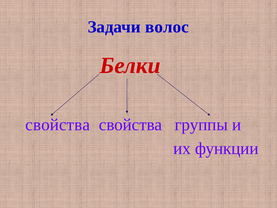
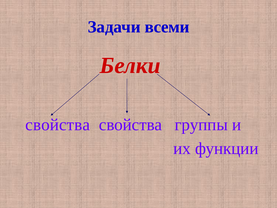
волос: волос -> всеми
